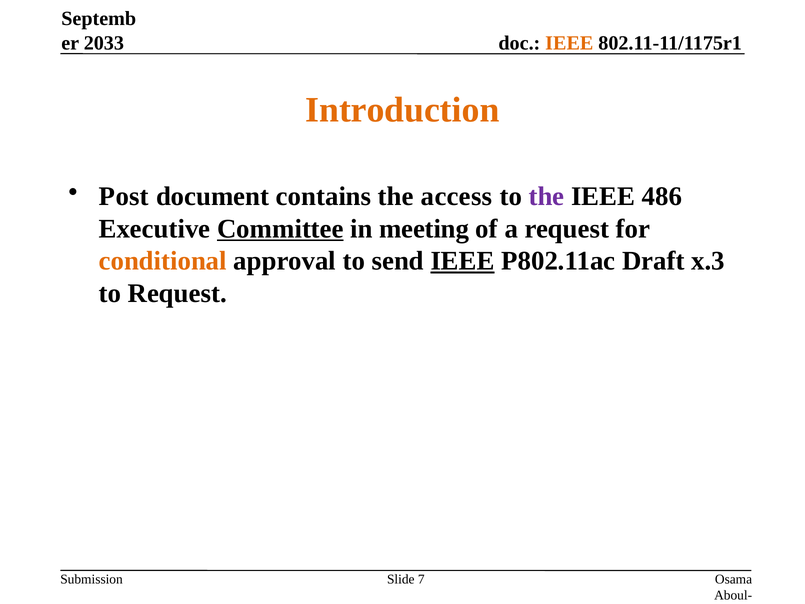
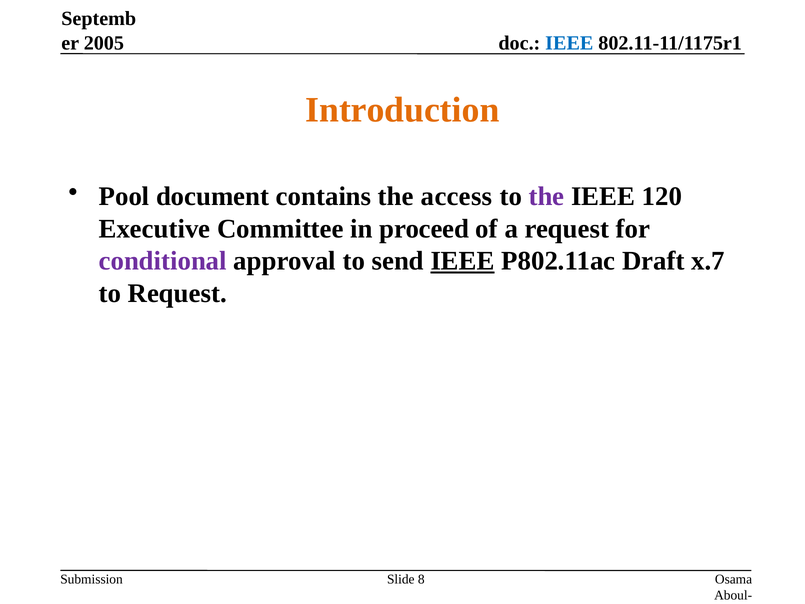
2033: 2033 -> 2005
IEEE at (569, 43) colour: orange -> blue
Post: Post -> Pool
486: 486 -> 120
Committee underline: present -> none
meeting: meeting -> proceed
conditional colour: orange -> purple
x.3: x.3 -> x.7
7: 7 -> 8
